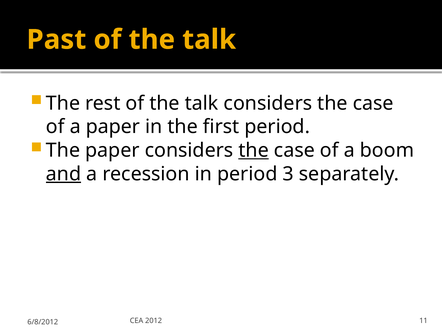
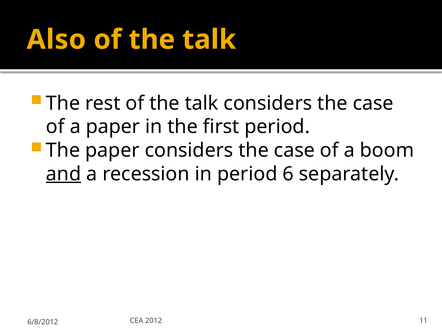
Past: Past -> Also
the at (254, 151) underline: present -> none
3: 3 -> 6
